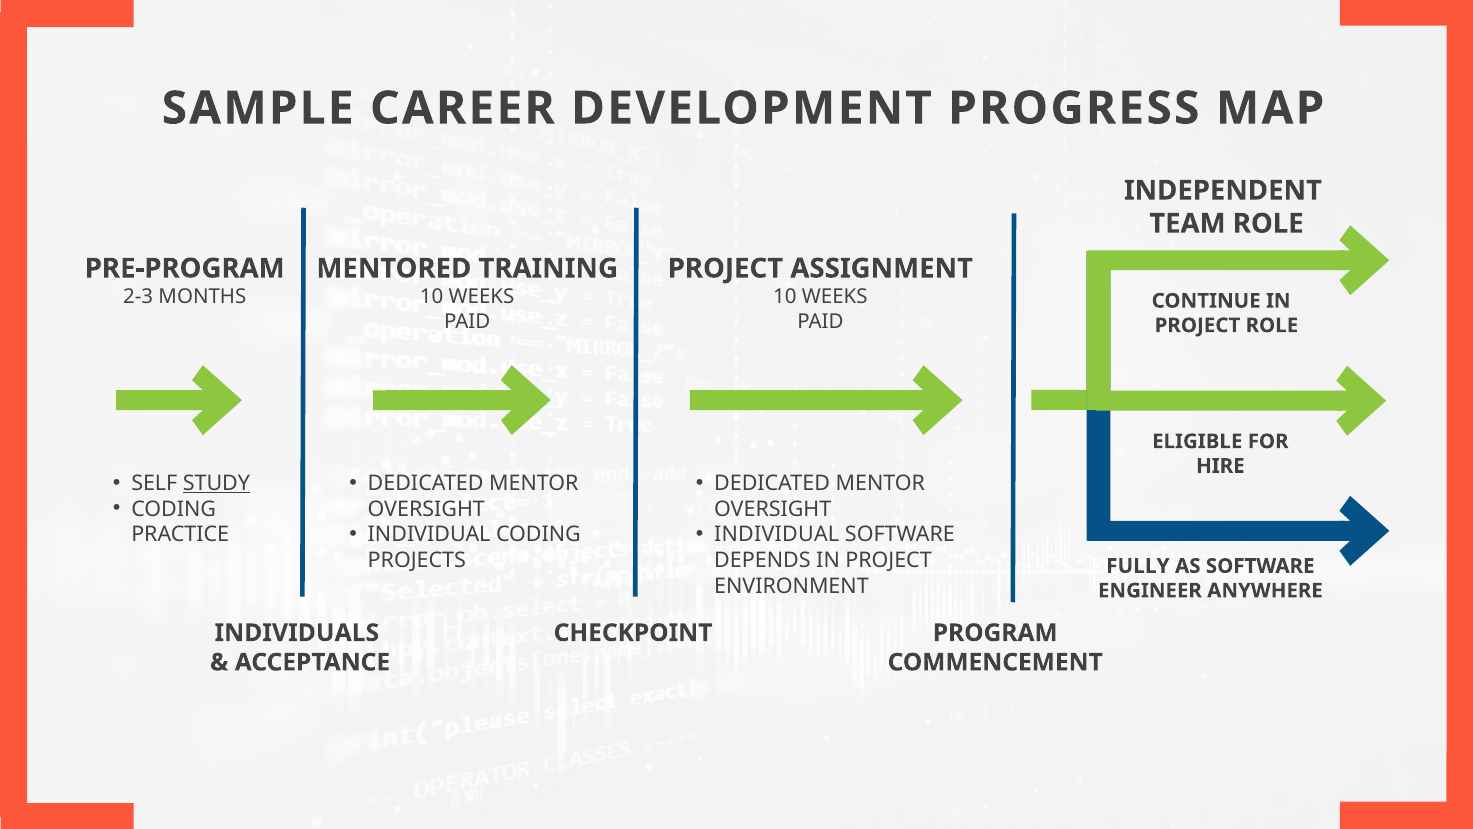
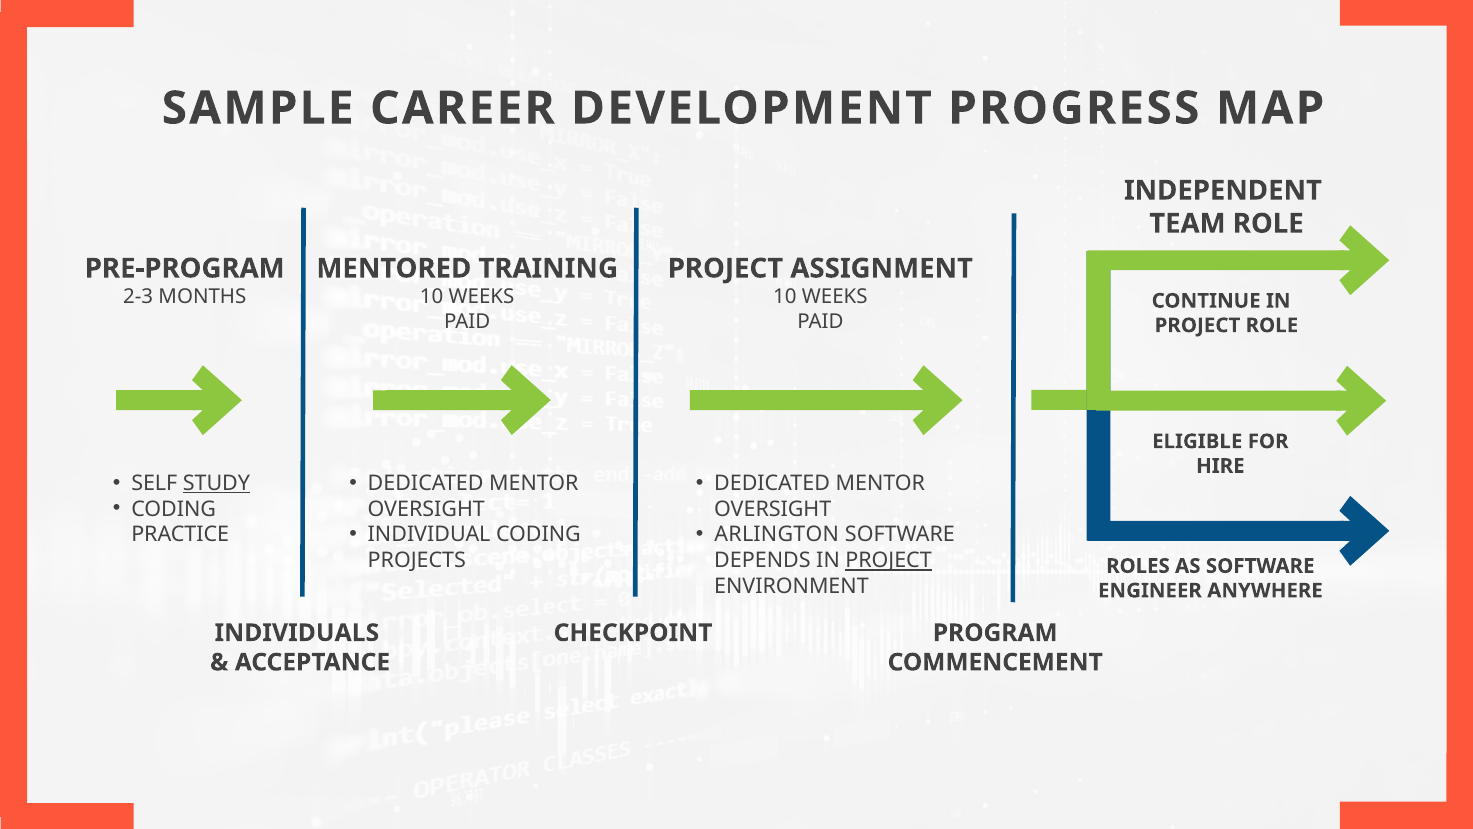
INDIVIDUAL at (777, 535): INDIVIDUAL -> ARLINGTON
PROJECT at (889, 560) underline: none -> present
FULLY: FULLY -> ROLES
